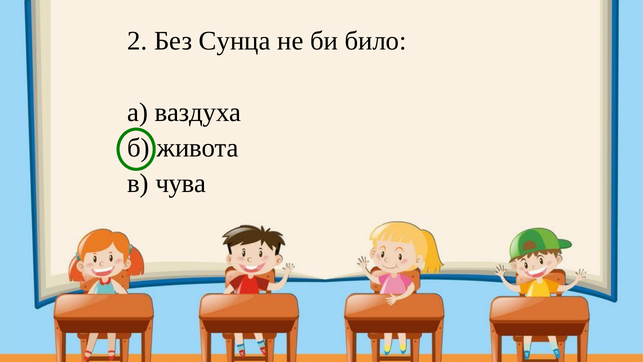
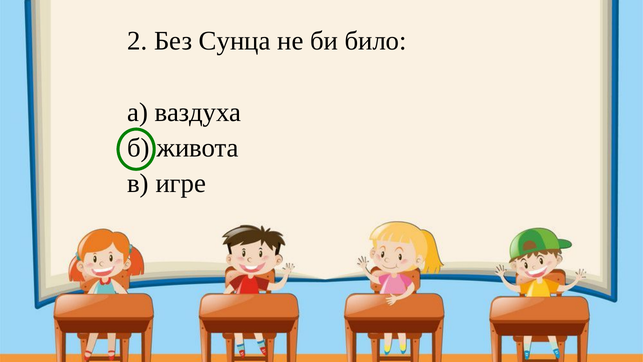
чува: чува -> игре
